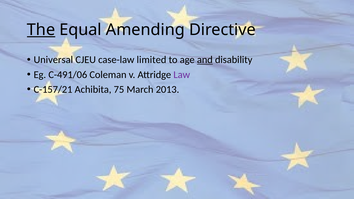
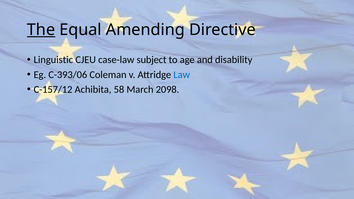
Universal: Universal -> Linguistic
limited: limited -> subject
and underline: present -> none
C-491/06: C-491/06 -> C-393/06
Law colour: purple -> blue
C-157/21: C-157/21 -> C-157/12
75: 75 -> 58
2013: 2013 -> 2098
